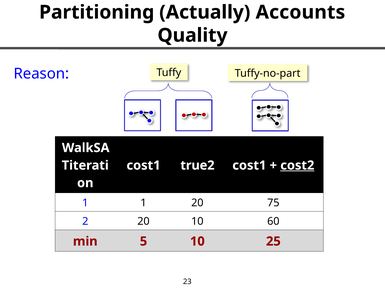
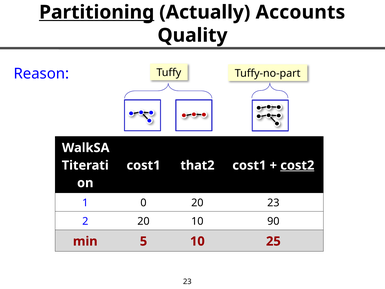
Partitioning underline: none -> present
true2: true2 -> that2
1 1: 1 -> 0
20 75: 75 -> 23
60: 60 -> 90
